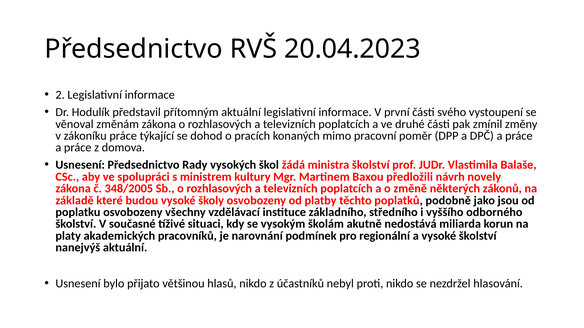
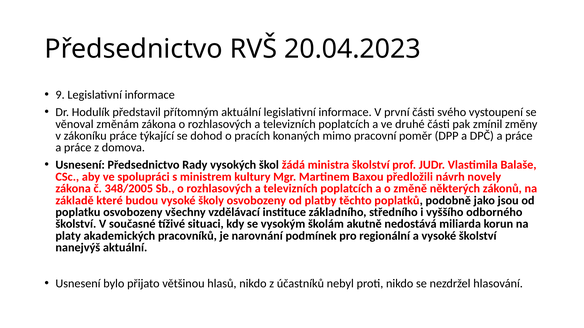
2: 2 -> 9
